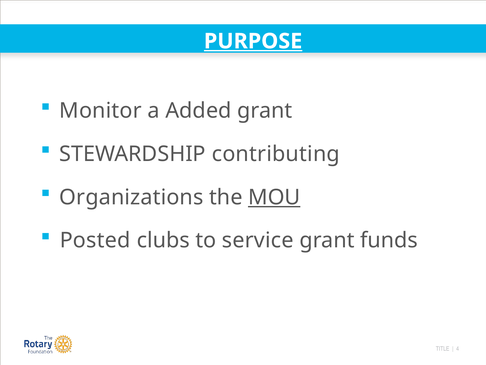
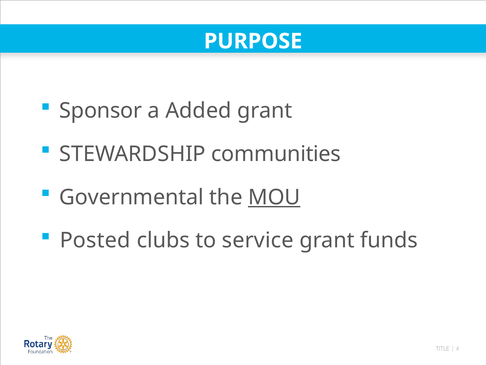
PURPOSE underline: present -> none
Monitor: Monitor -> Sponsor
contributing: contributing -> communities
Organizations: Organizations -> Governmental
